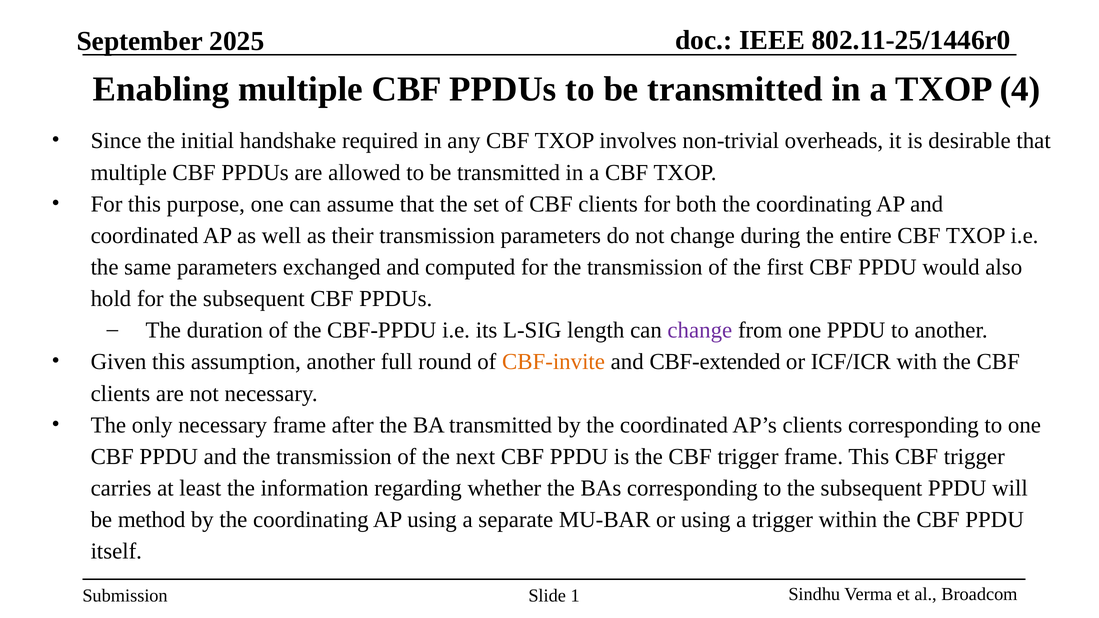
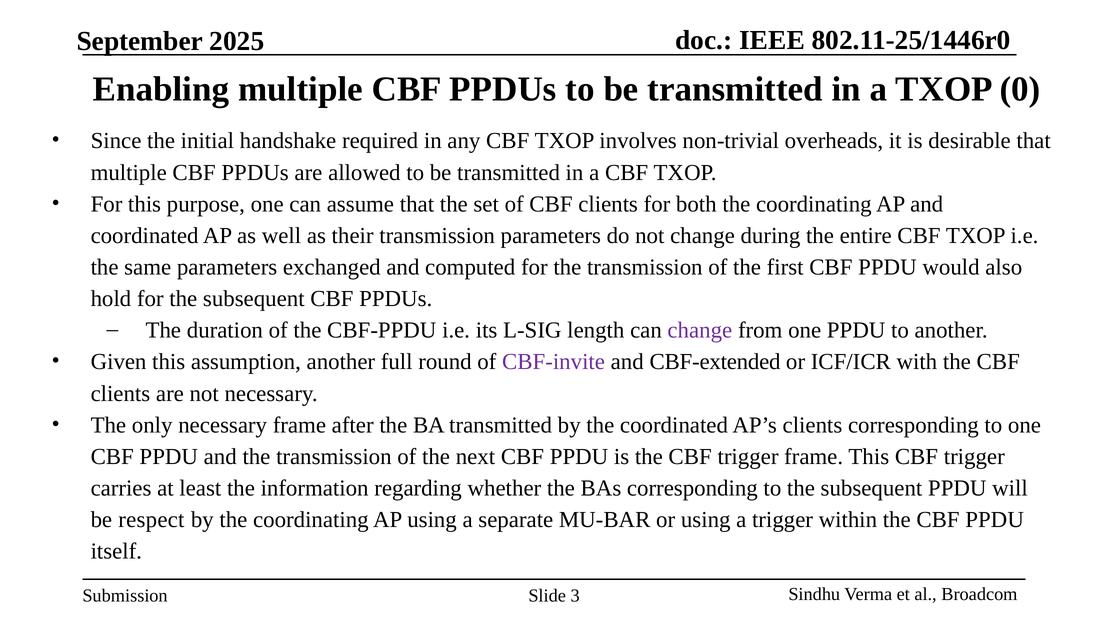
4: 4 -> 0
CBF-invite colour: orange -> purple
method: method -> respect
1: 1 -> 3
